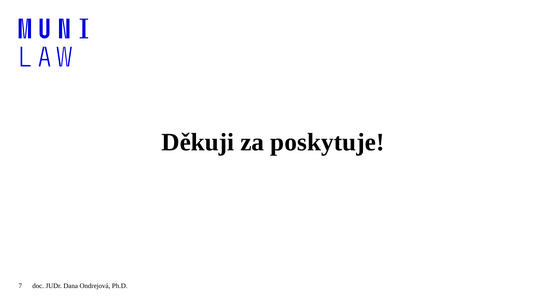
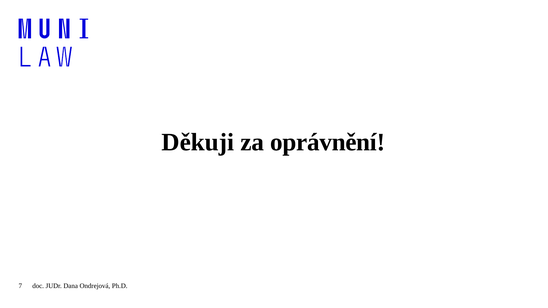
poskytuje: poskytuje -> oprávnění
